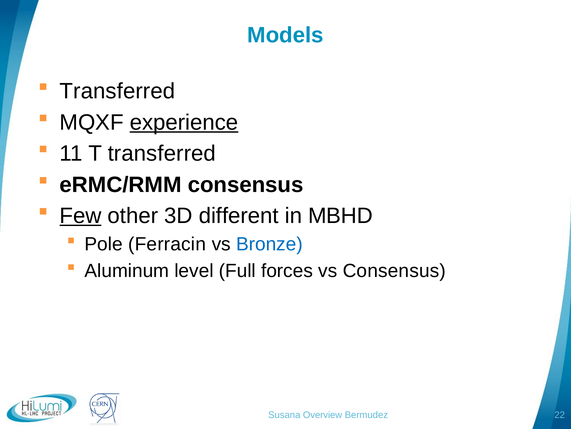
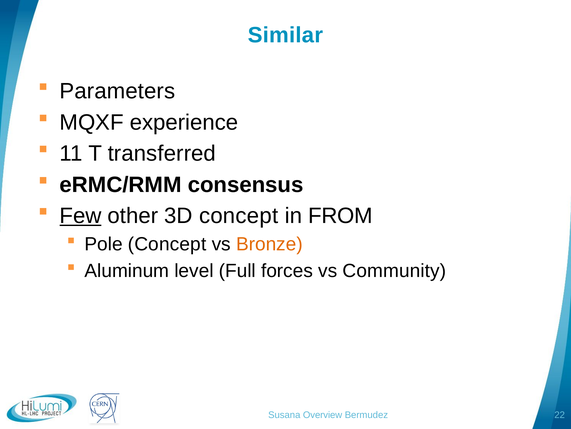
Models: Models -> Similar
Transferred at (117, 91): Transferred -> Parameters
experience underline: present -> none
3D different: different -> concept
MBHD: MBHD -> FROM
Pole Ferracin: Ferracin -> Concept
Bronze colour: blue -> orange
vs Consensus: Consensus -> Community
